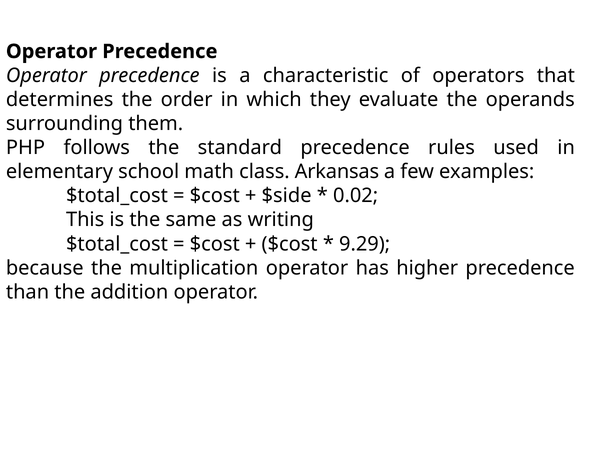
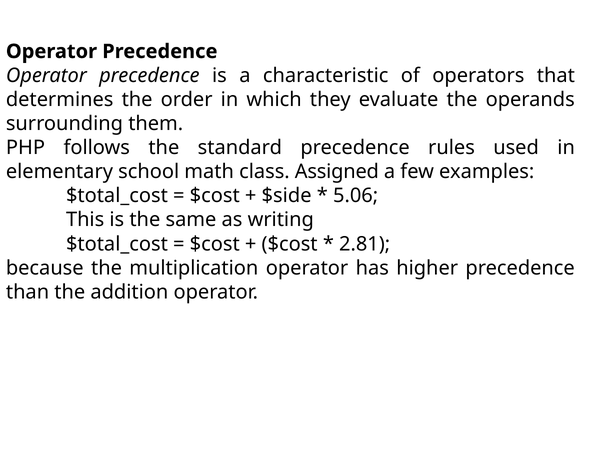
Arkansas: Arkansas -> Assigned
0.02: 0.02 -> 5.06
9.29: 9.29 -> 2.81
